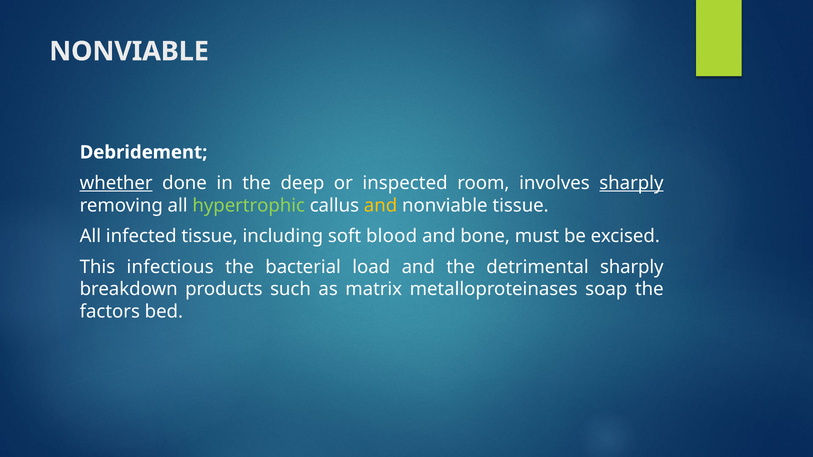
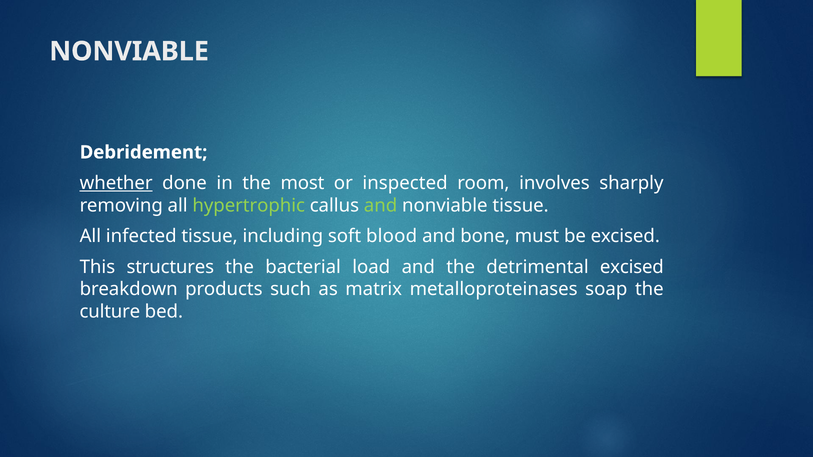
deep: deep -> most
sharply at (631, 183) underline: present -> none
and at (381, 206) colour: yellow -> light green
infectious: infectious -> structures
detrimental sharply: sharply -> excised
factors: factors -> culture
